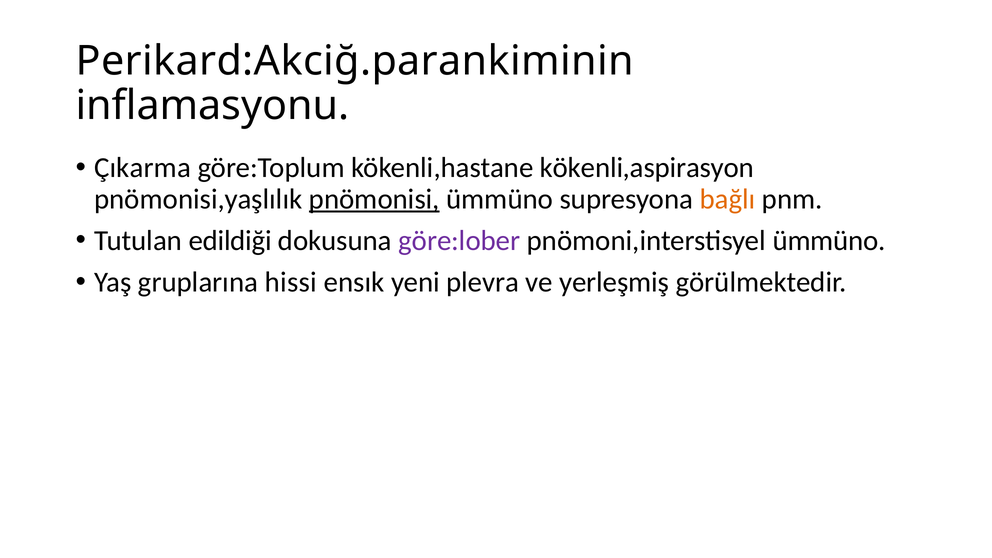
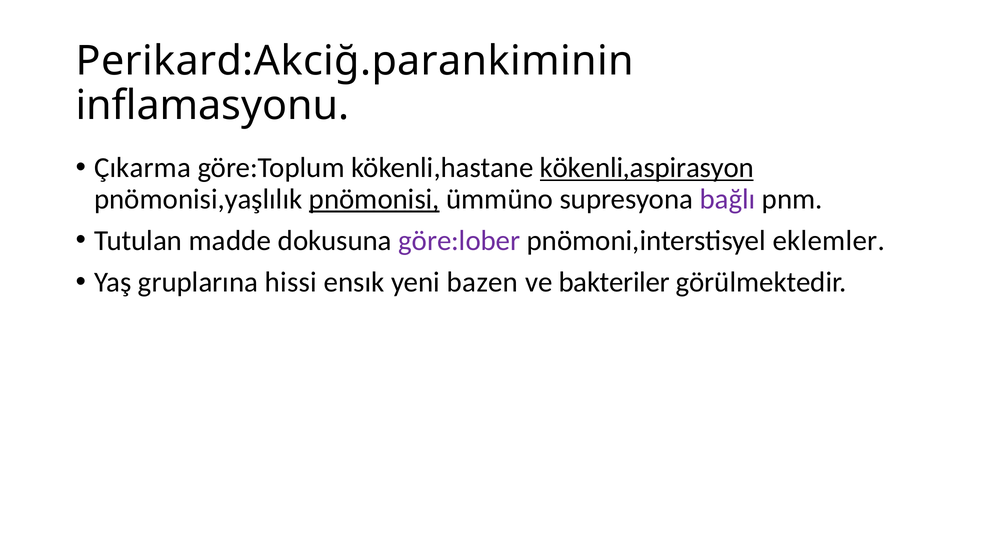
kökenli,aspirasyon underline: none -> present
bağlı colour: orange -> purple
edildiği: edildiği -> madde
pnömoni,interstisyel ümmüno: ümmüno -> eklemler
plevra: plevra -> bazen
yerleşmiş: yerleşmiş -> bakteriler
